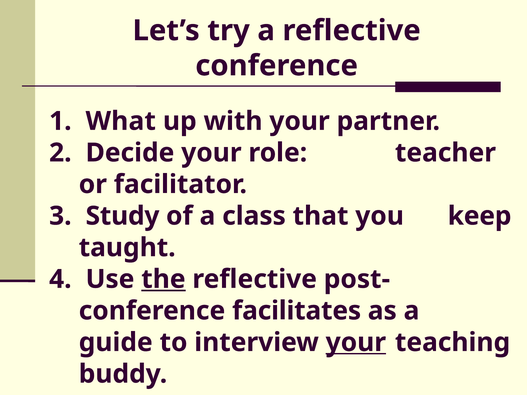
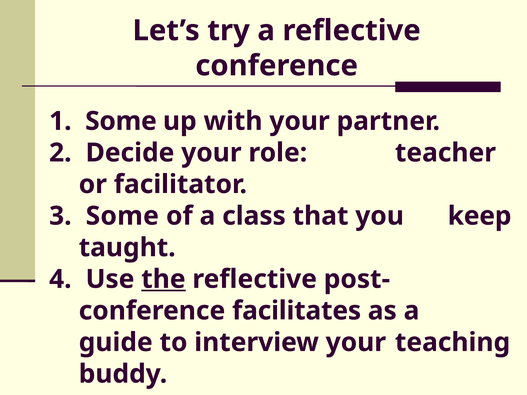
What at (121, 121): What -> Some
Study at (123, 216): Study -> Some
your at (356, 343) underline: present -> none
